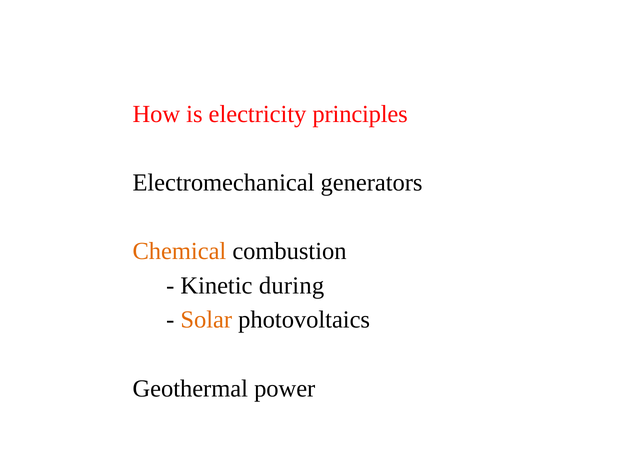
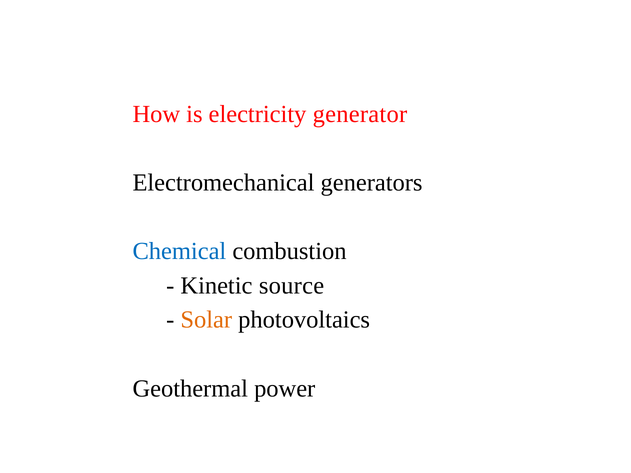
principles: principles -> generator
Chemical colour: orange -> blue
during: during -> source
